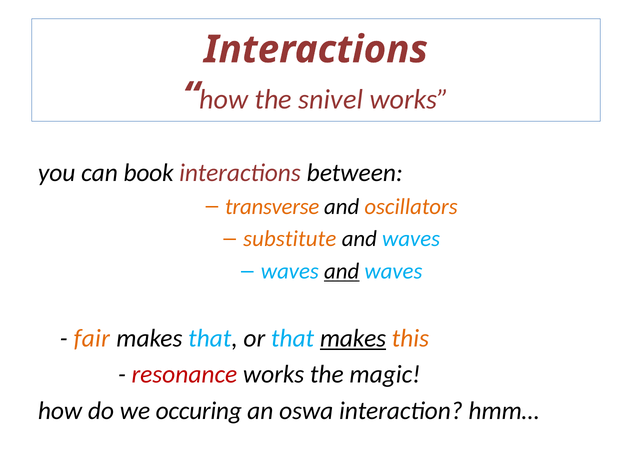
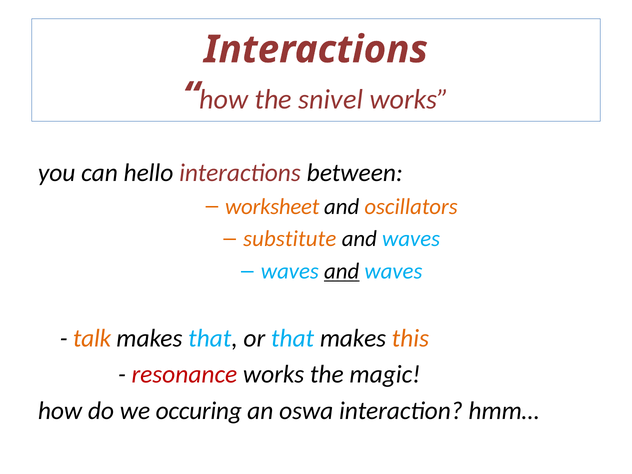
book: book -> hello
transverse: transverse -> worksheet
fair: fair -> talk
makes at (353, 338) underline: present -> none
